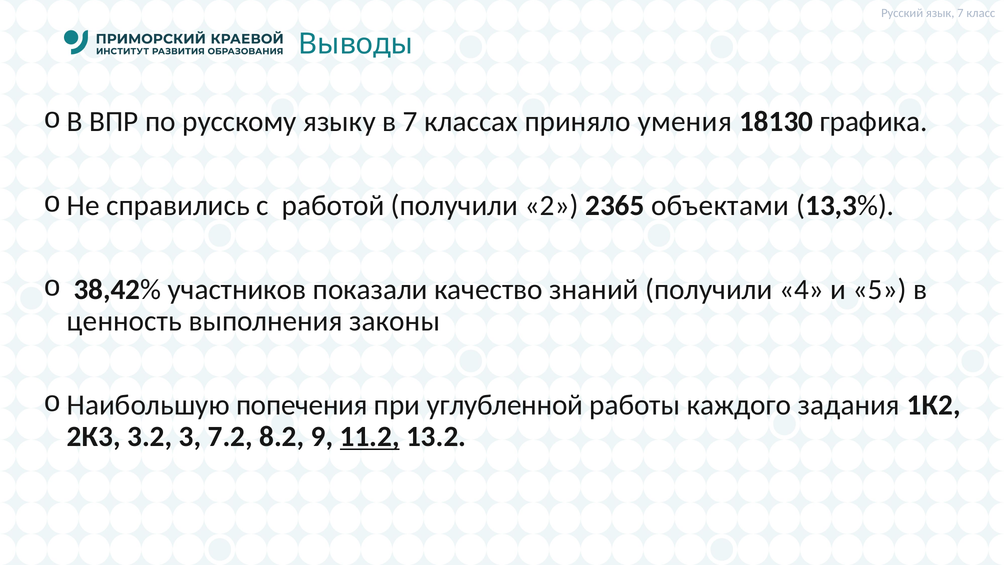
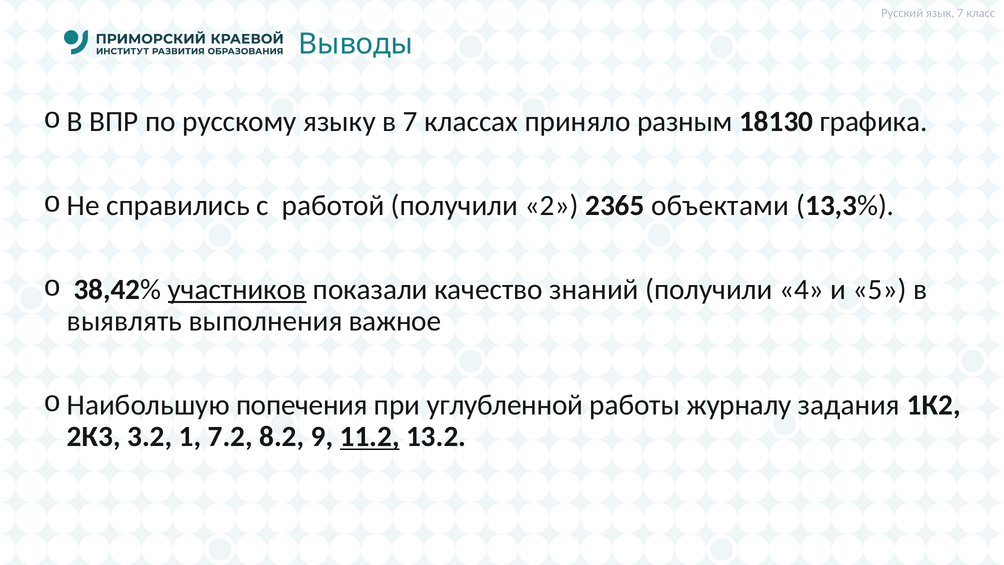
умения: умения -> разным
участников underline: none -> present
ценность: ценность -> выявлять
законы: законы -> важное
каждого: каждого -> журналу
3: 3 -> 1
